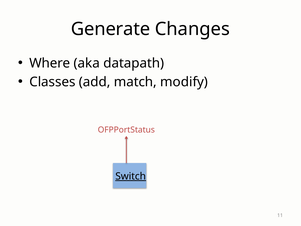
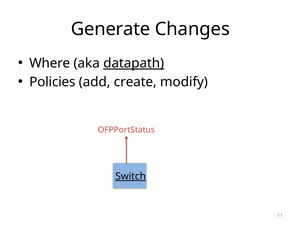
datapath underline: none -> present
Classes: Classes -> Policies
match: match -> create
